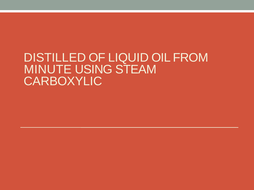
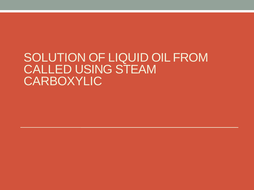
DISTILLED: DISTILLED -> SOLUTION
MINUTE: MINUTE -> CALLED
